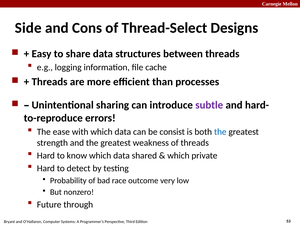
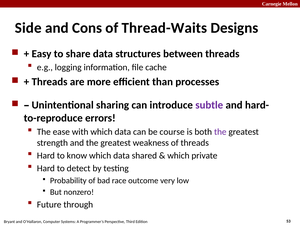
Thread-Select: Thread-Select -> Thread-Waits
consist: consist -> course
the at (220, 132) colour: blue -> purple
